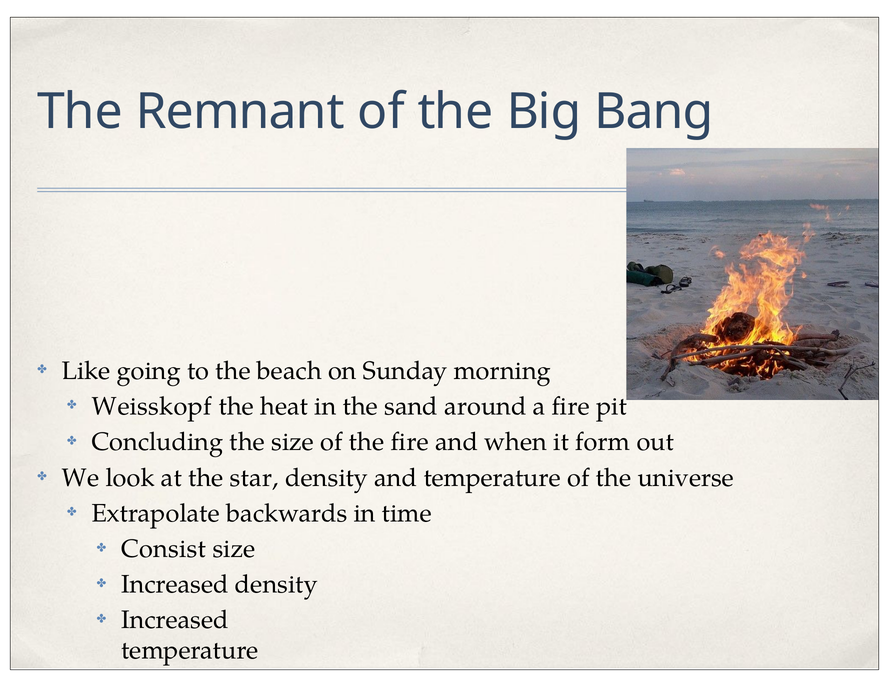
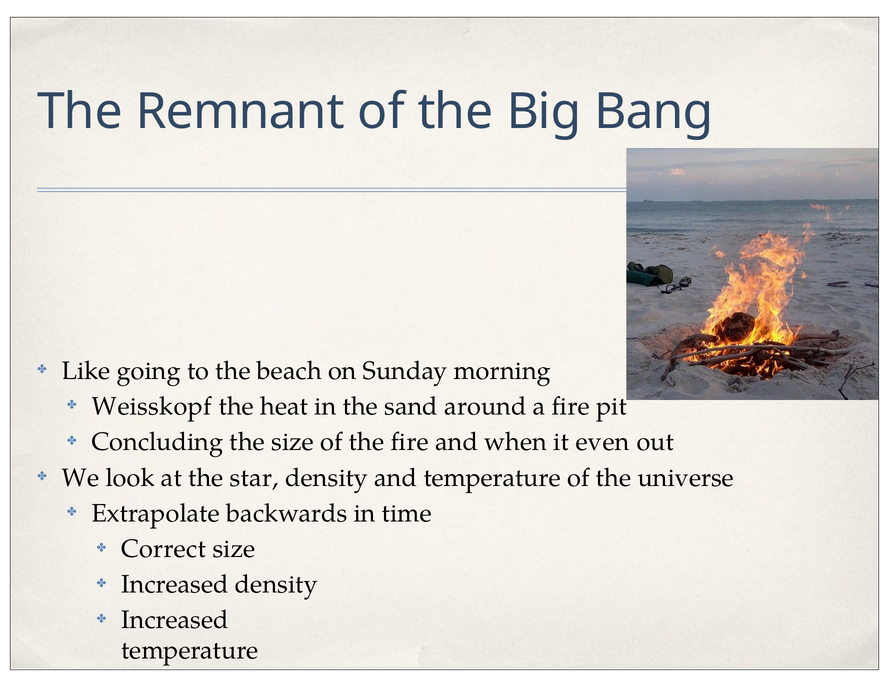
form: form -> even
Consist: Consist -> Correct
